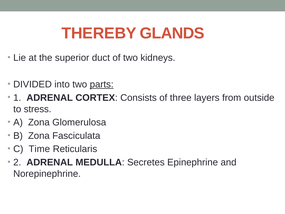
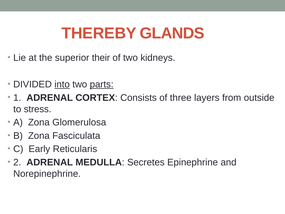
duct: duct -> their
into underline: none -> present
Time: Time -> Early
